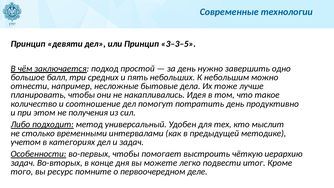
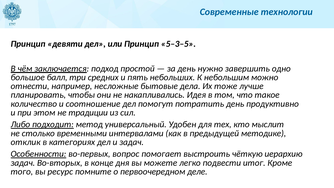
3–3–5: 3–3–5 -> 5–3–5
получения: получения -> традиции
учетом: учетом -> отклик
во-первых чтобы: чтобы -> вопрос
